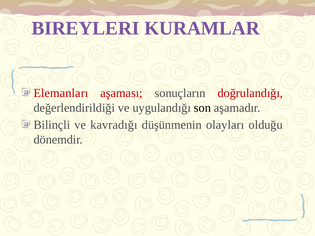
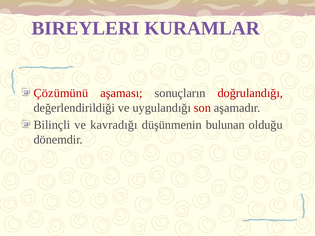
Elemanları: Elemanları -> Çözümünü
son colour: black -> red
olayları: olayları -> bulunan
